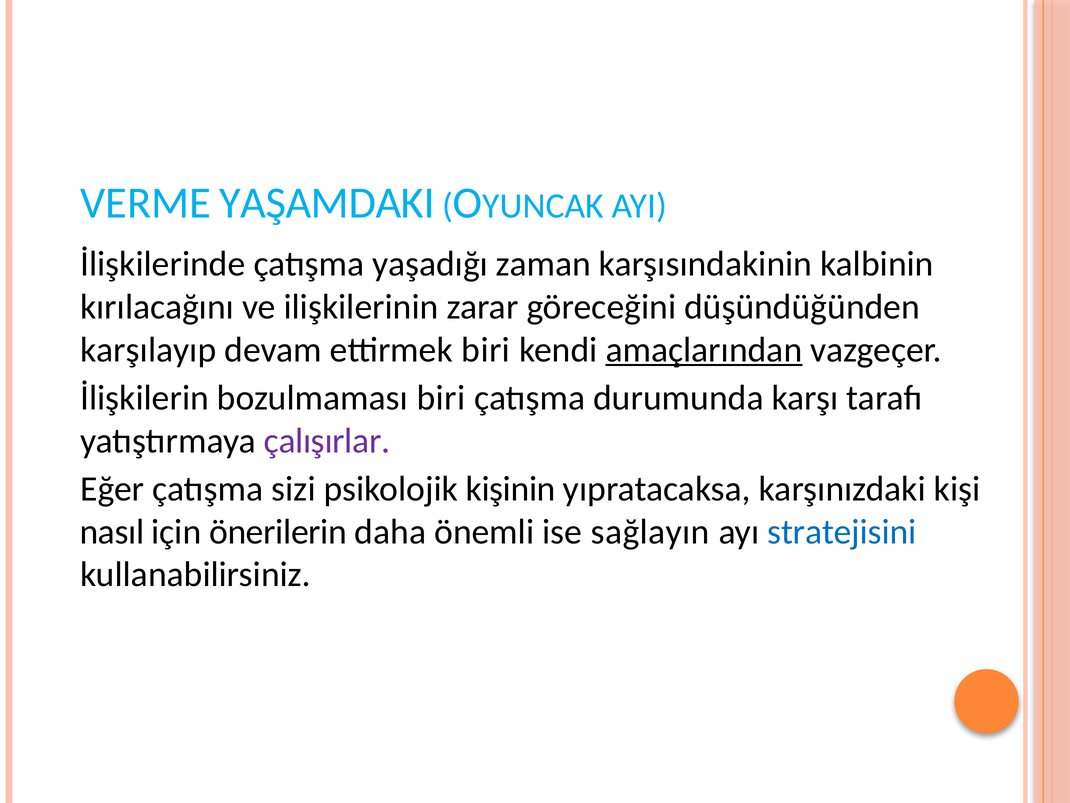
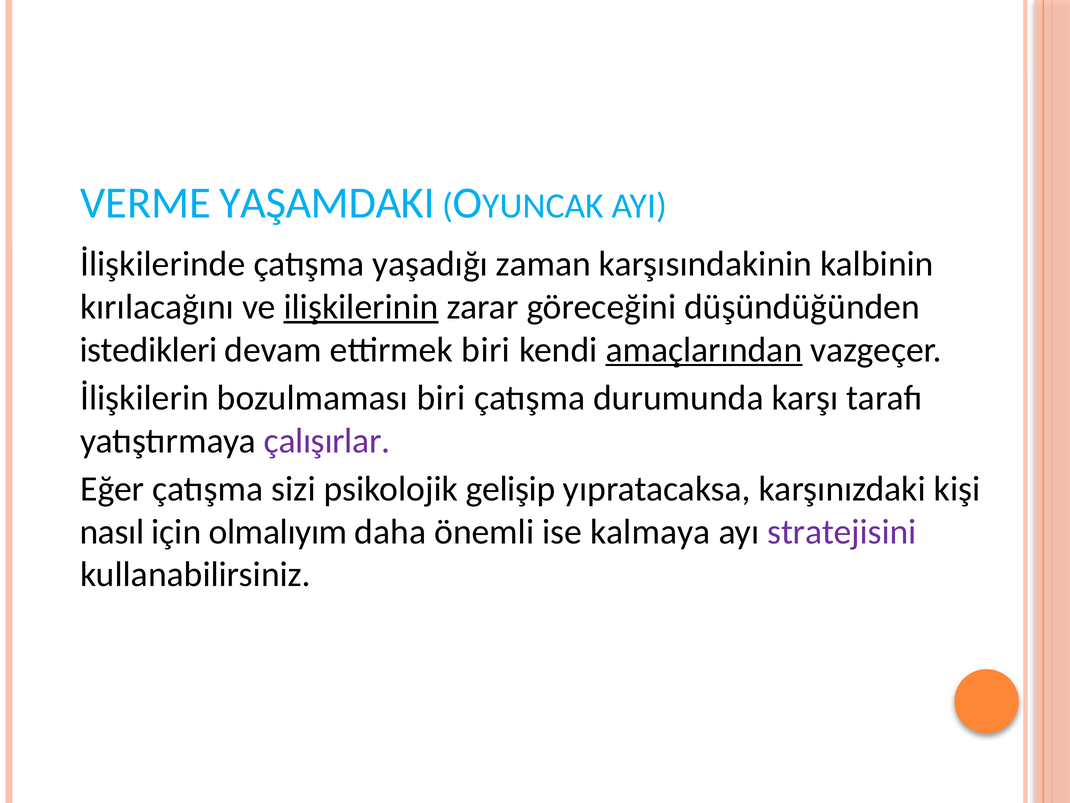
ilişkilerinin underline: none -> present
karşılayıp: karşılayıp -> istedikleri
kişinin: kişinin -> gelişip
önerilerin: önerilerin -> olmalıyım
sağlayın: sağlayın -> kalmaya
stratejisini colour: blue -> purple
